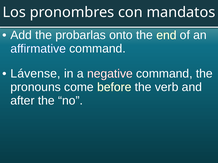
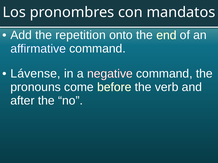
probarlas: probarlas -> repetition
